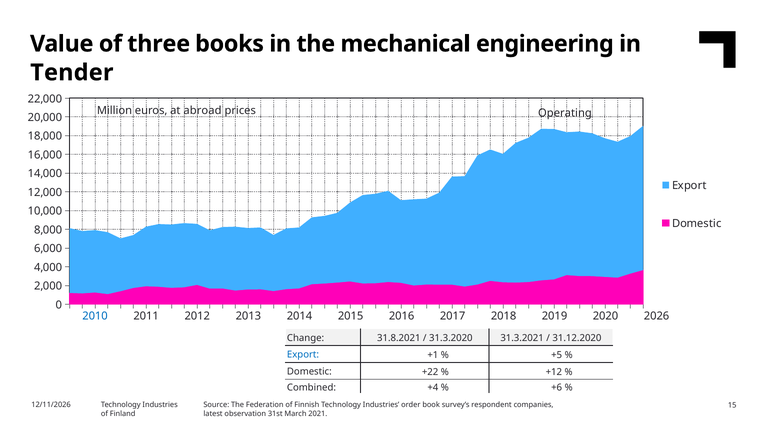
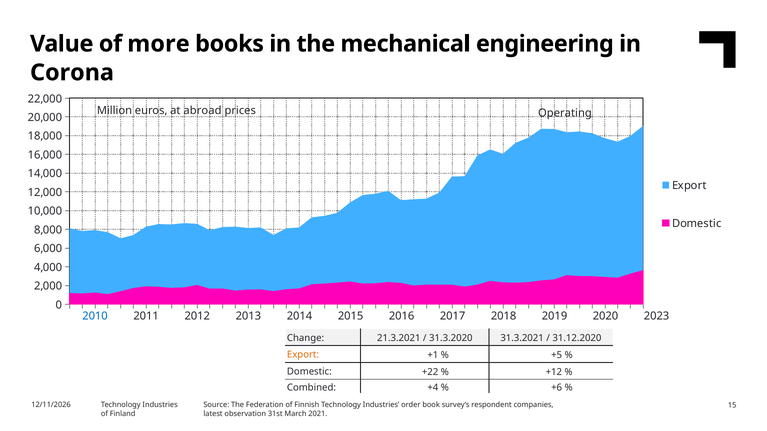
three: three -> more
Tender: Tender -> Corona
2026: 2026 -> 2023
31.8.2021: 31.8.2021 -> 21.3.2021
Export at (303, 355) colour: blue -> orange
